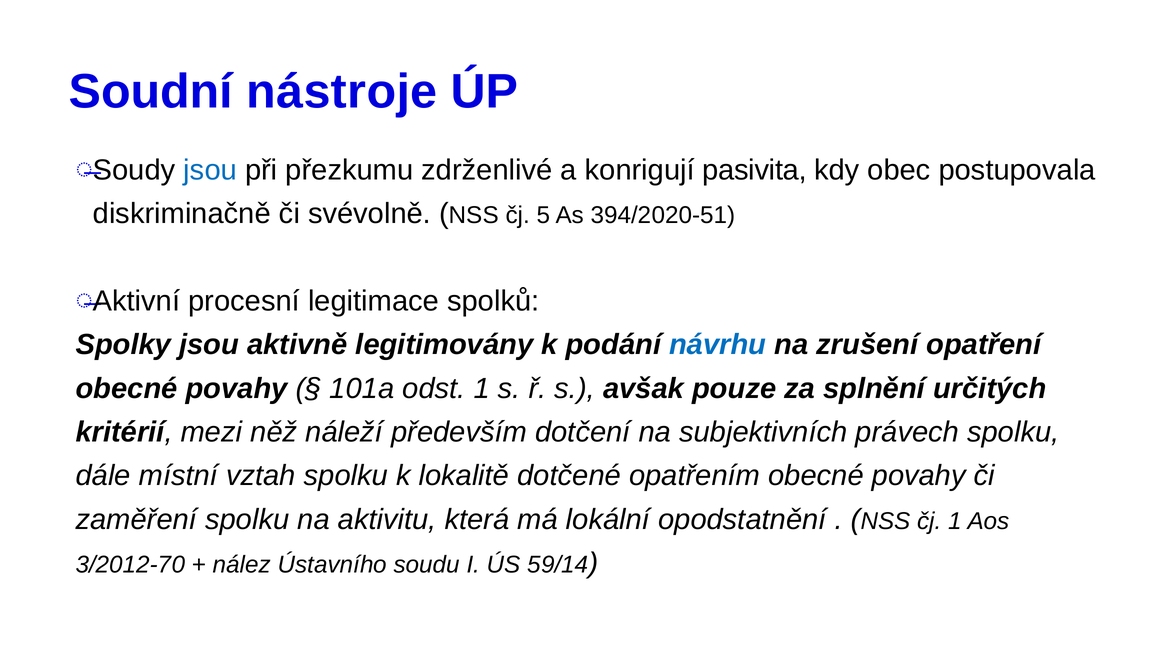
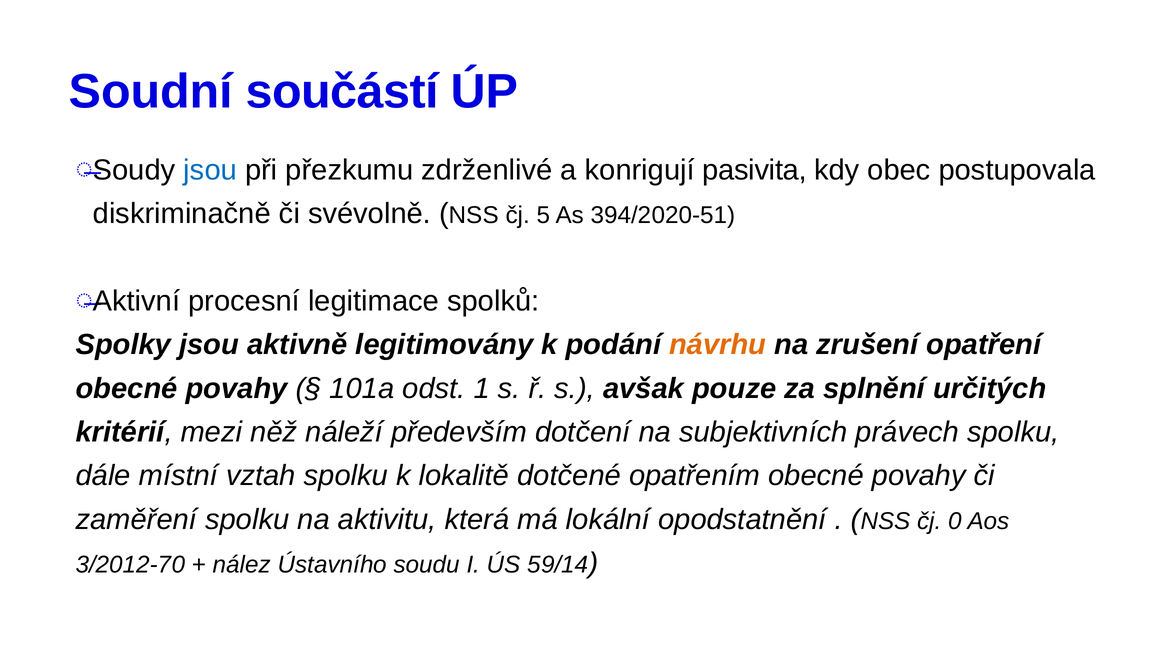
nástroje: nástroje -> součástí
návrhu colour: blue -> orange
čj 1: 1 -> 0
